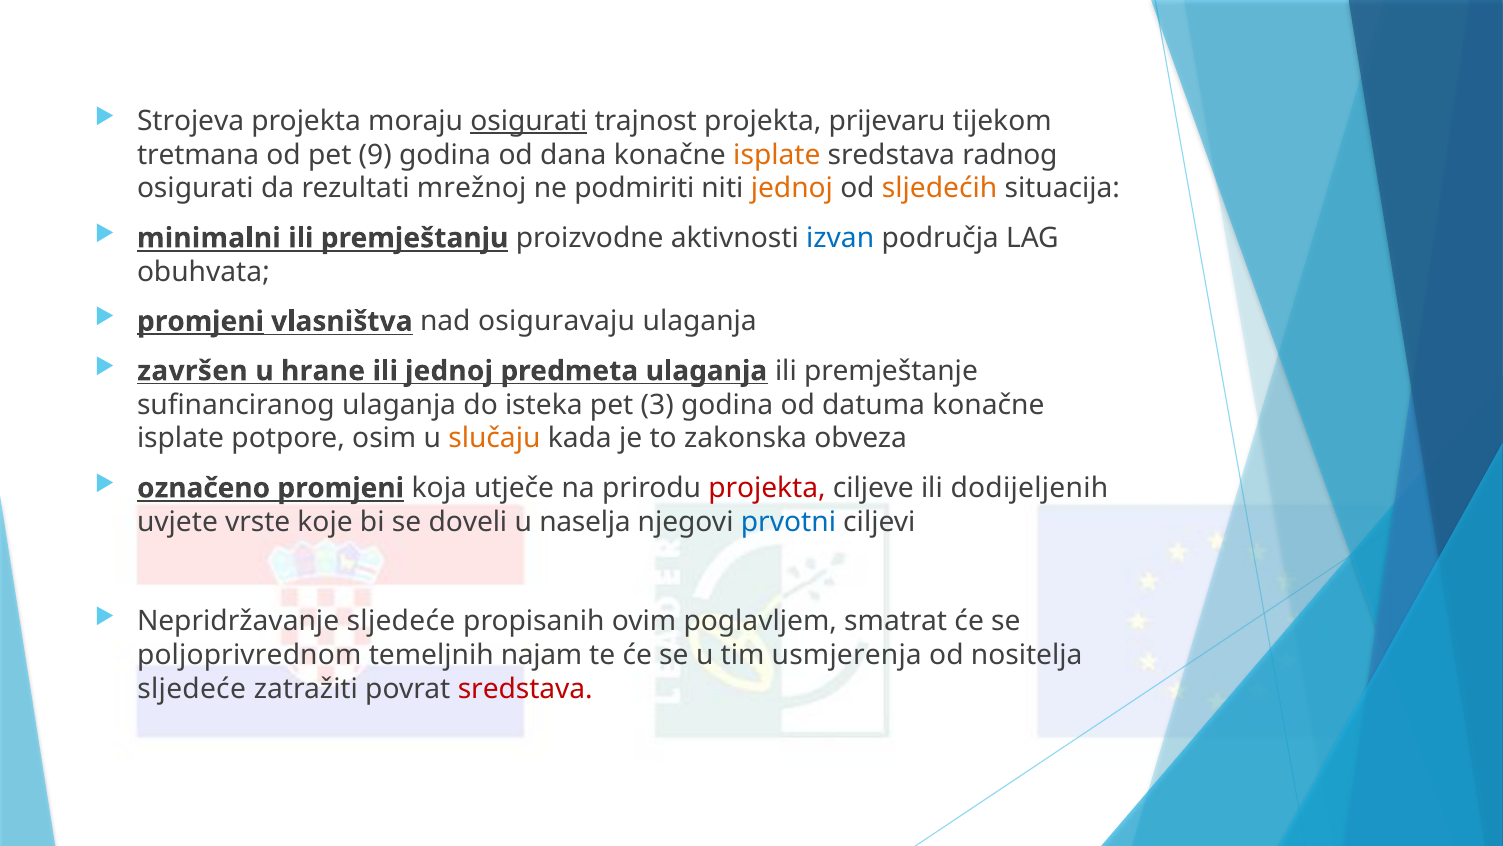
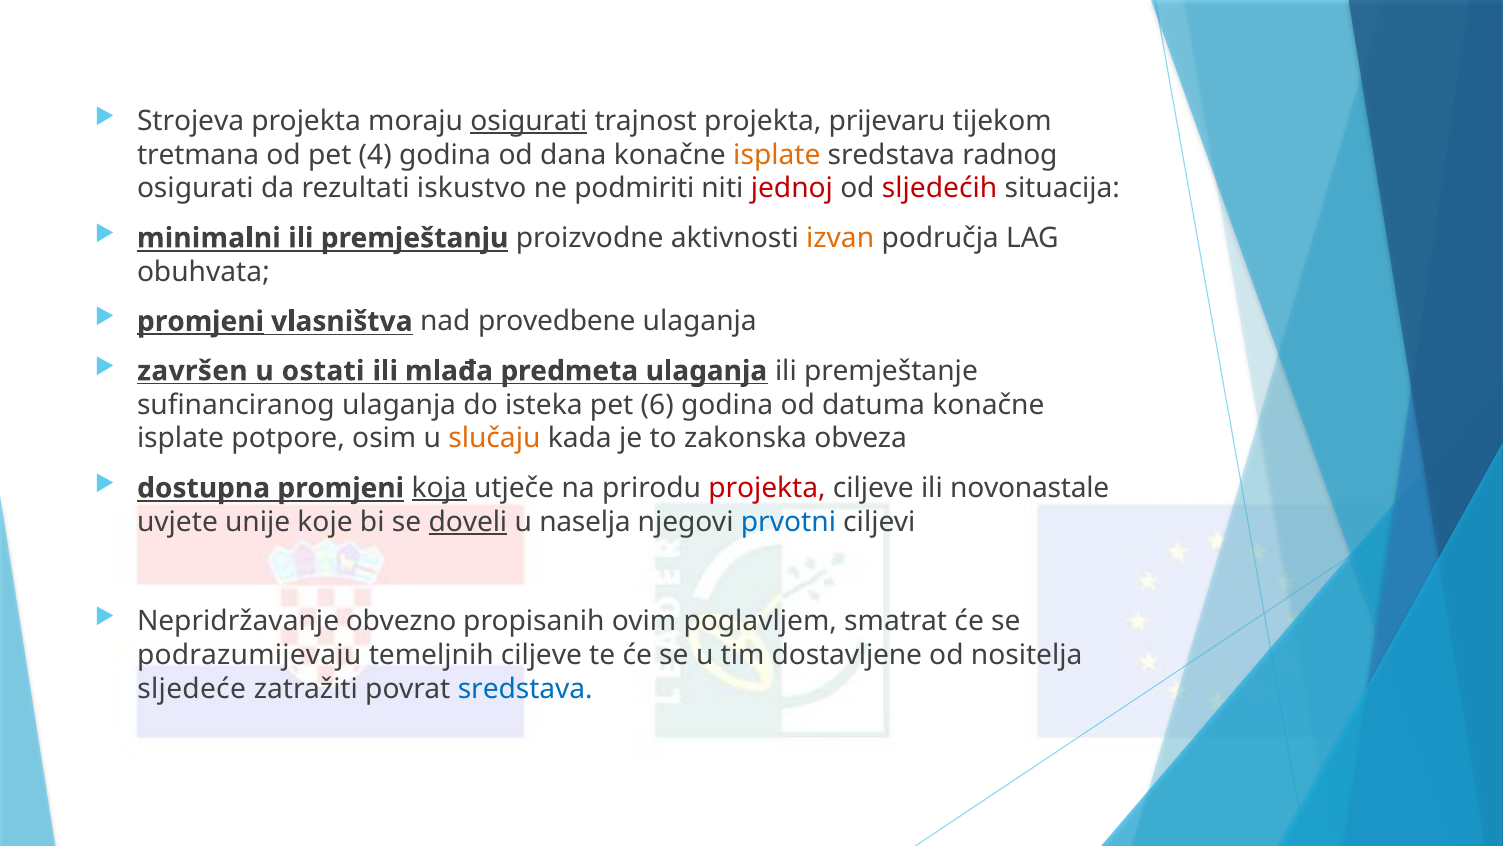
9: 9 -> 4
mrežnoj: mrežnoj -> iskustvo
jednoj at (792, 188) colour: orange -> red
sljedećih colour: orange -> red
izvan colour: blue -> orange
osiguravaju: osiguravaju -> provedbene
hrane: hrane -> ostati
ili jednoj: jednoj -> mlađa
3: 3 -> 6
označeno: označeno -> dostupna
koja underline: none -> present
dodijeljenih: dodijeljenih -> novonastale
vrste: vrste -> unije
doveli underline: none -> present
Nepridržavanje sljedeće: sljedeće -> obvezno
poljoprivrednom: poljoprivrednom -> podrazumijevaju
temeljnih najam: najam -> ciljeve
usmjerenja: usmjerenja -> dostavljene
sredstava at (525, 688) colour: red -> blue
